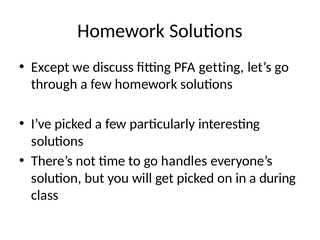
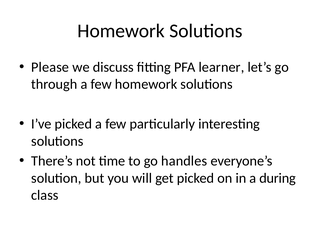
Except: Except -> Please
getting: getting -> learner
